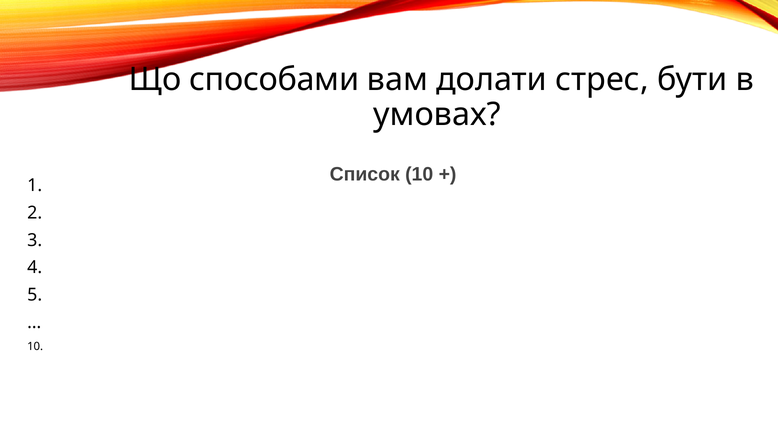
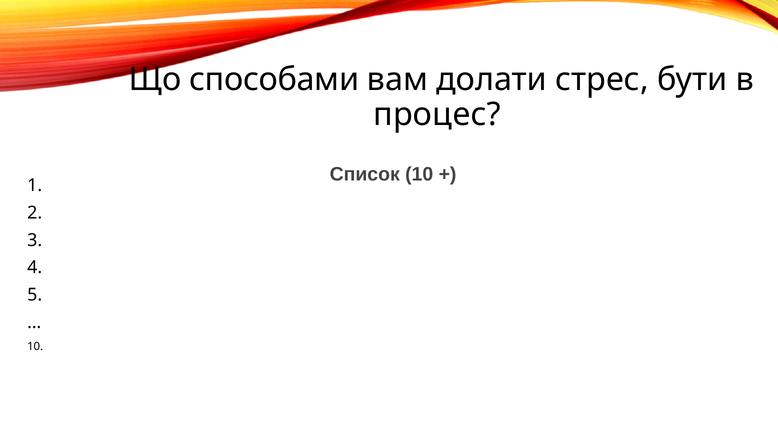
умовах: умовах -> процес
